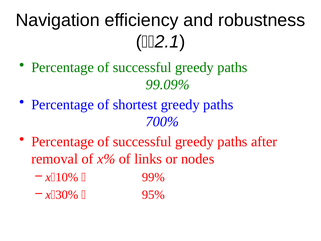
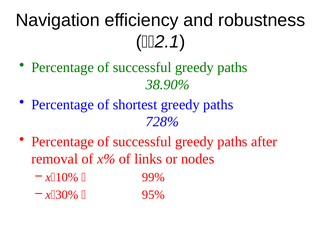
99.09%: 99.09% -> 38.90%
700%: 700% -> 728%
